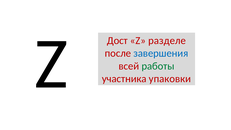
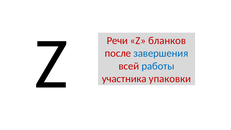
Дост: Дост -> Речи
разделе: разделе -> бланков
работы colour: green -> blue
